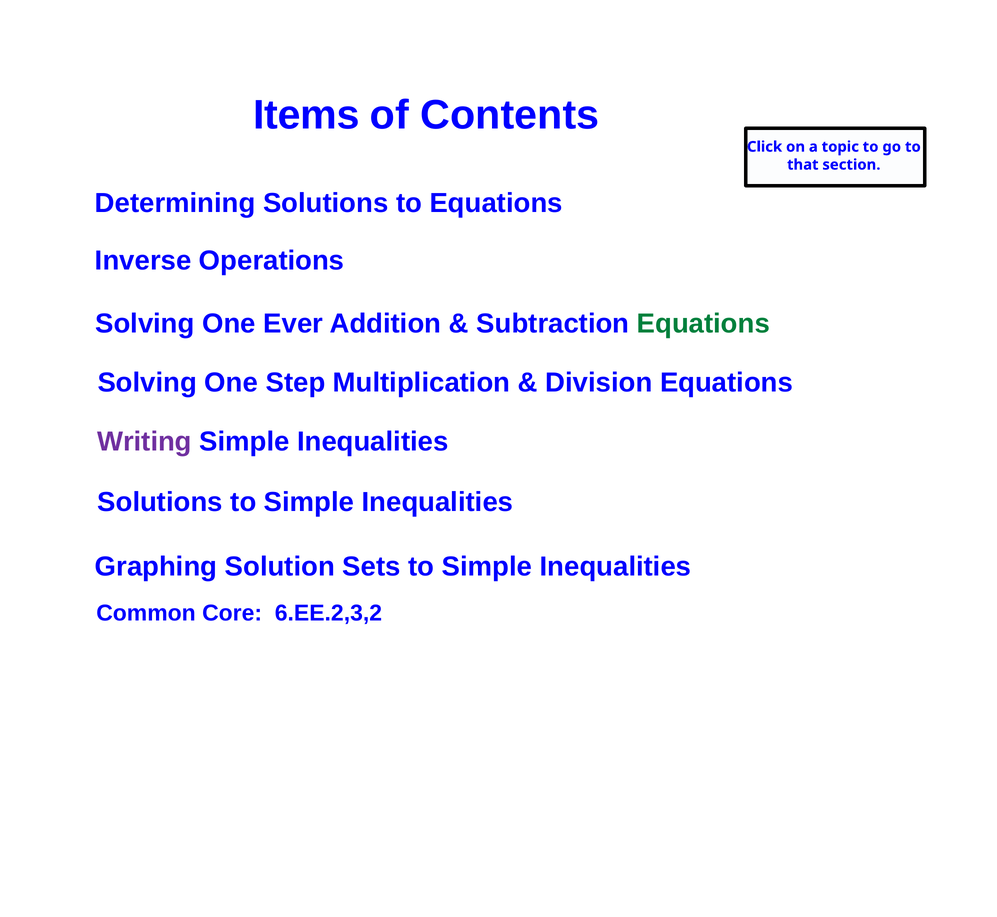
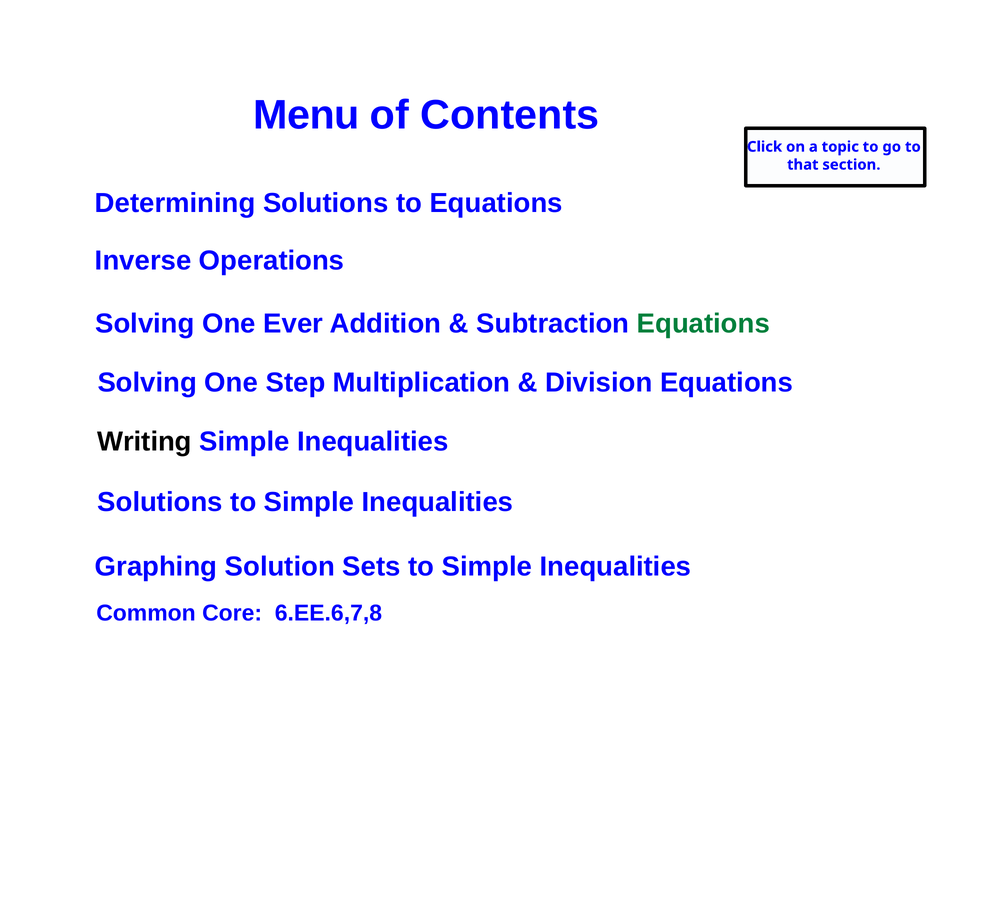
Items: Items -> Menu
Writing colour: purple -> black
6.EE.2,3,2: 6.EE.2,3,2 -> 6.EE.6,7,8
